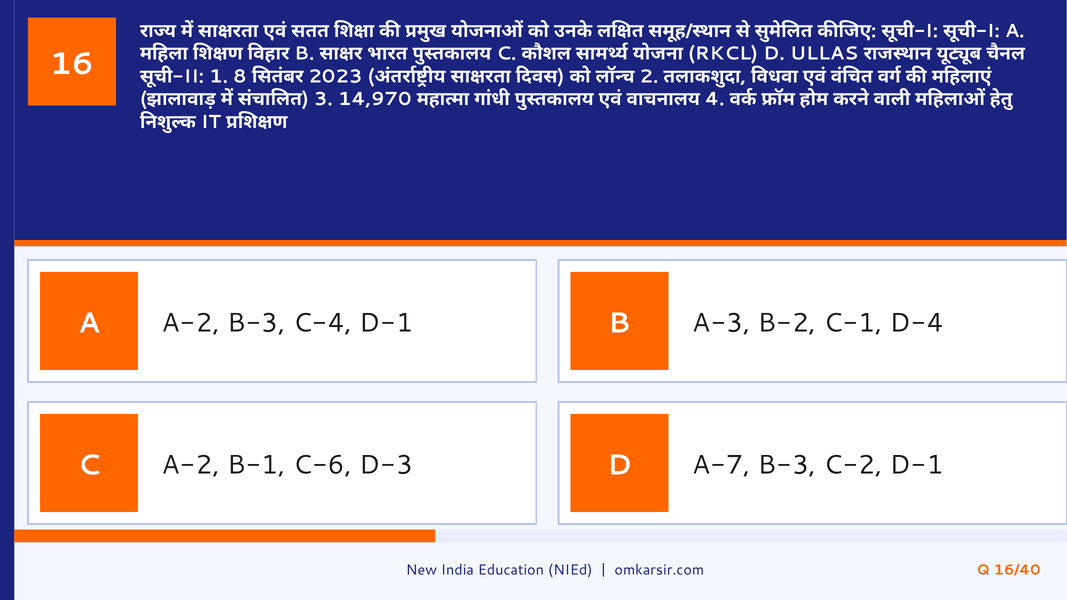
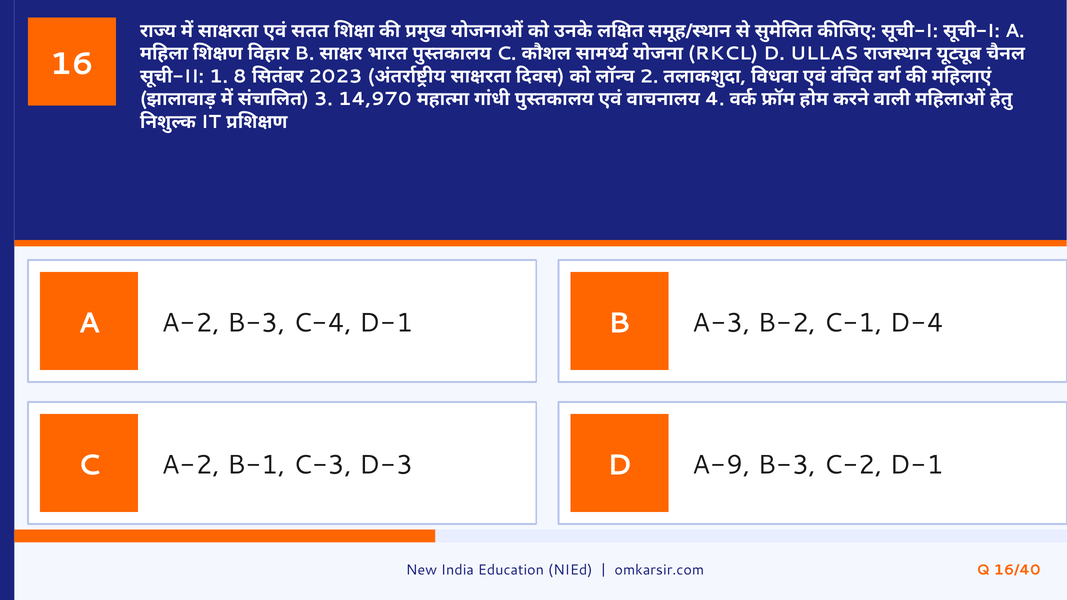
C-6: C-6 -> C-3
A-7: A-7 -> A-9
